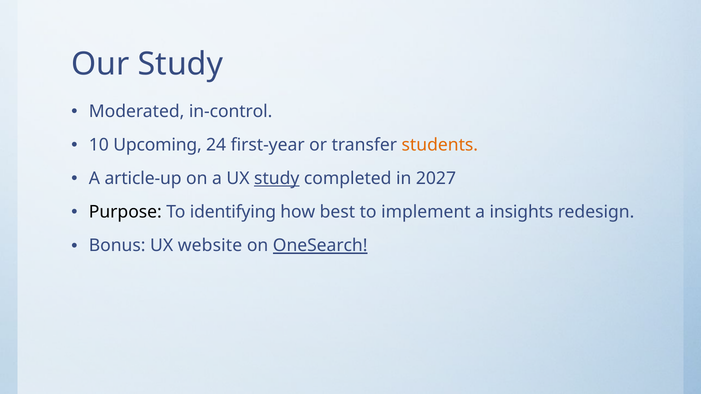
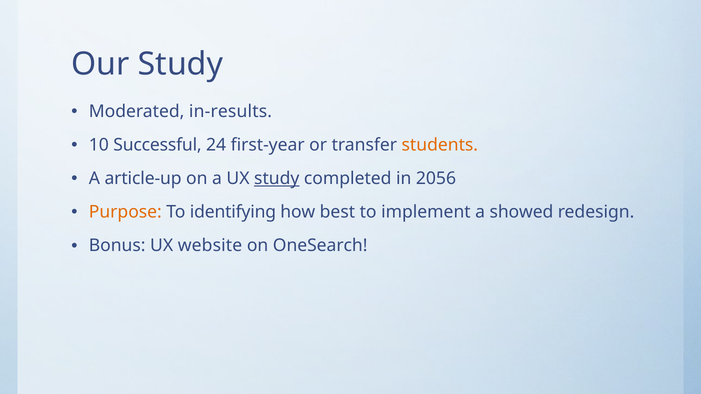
in-control: in-control -> in-results
Upcoming: Upcoming -> Successful
2027: 2027 -> 2056
Purpose colour: black -> orange
insights: insights -> showed
OneSearch underline: present -> none
